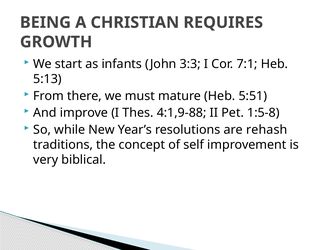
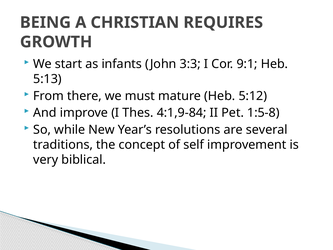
7:1: 7:1 -> 9:1
5:51: 5:51 -> 5:12
4:1,9-88: 4:1,9-88 -> 4:1,9-84
rehash: rehash -> several
